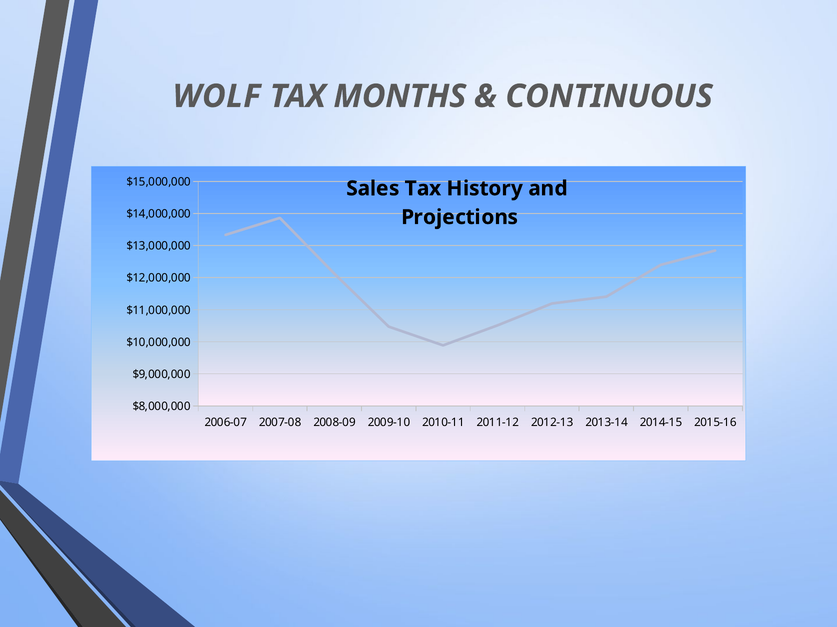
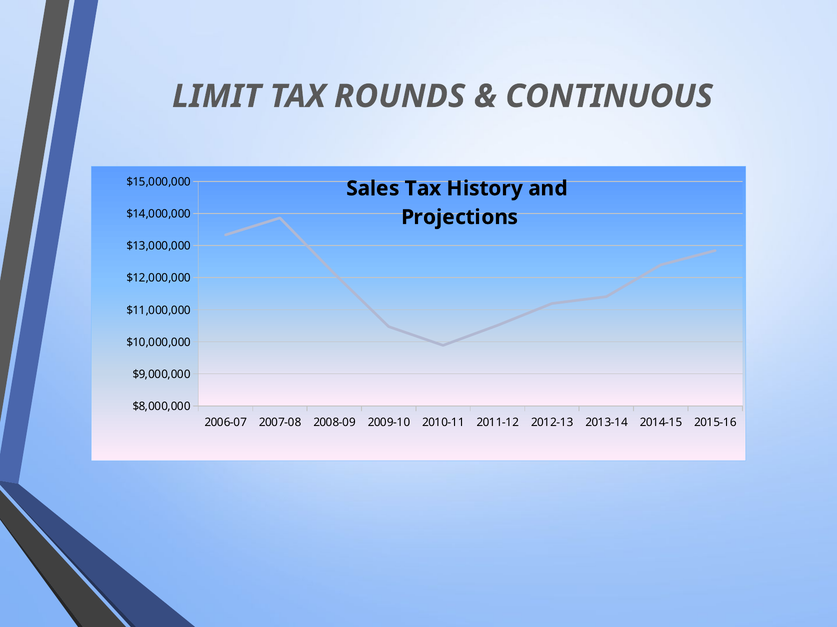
WOLF: WOLF -> LIMIT
MONTHS: MONTHS -> ROUNDS
